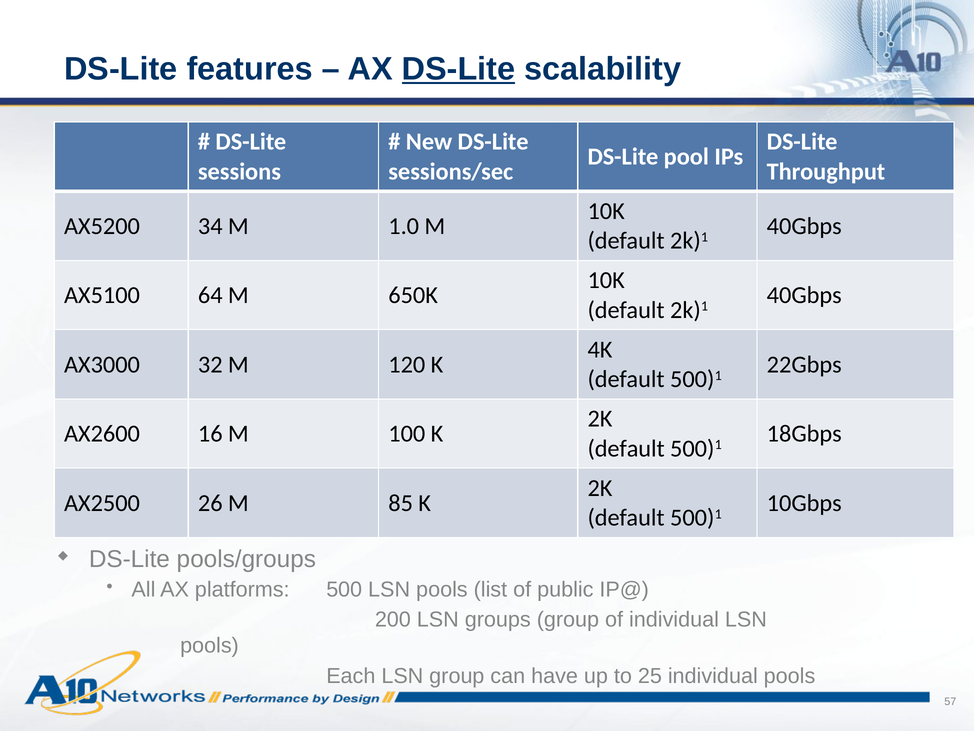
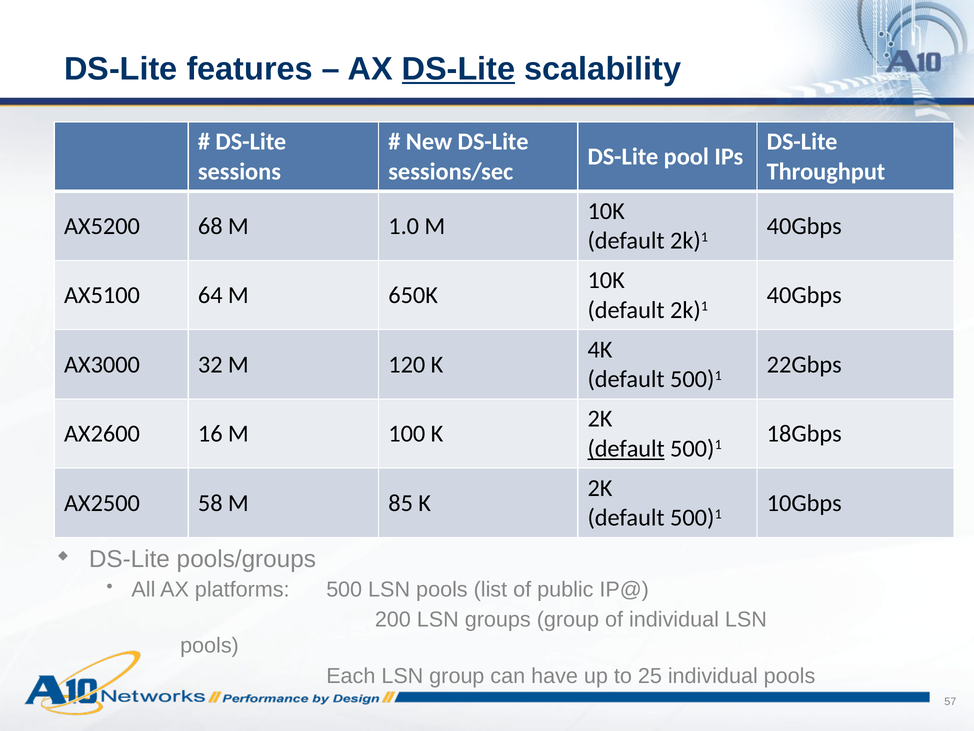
34: 34 -> 68
default at (626, 448) underline: none -> present
26: 26 -> 58
